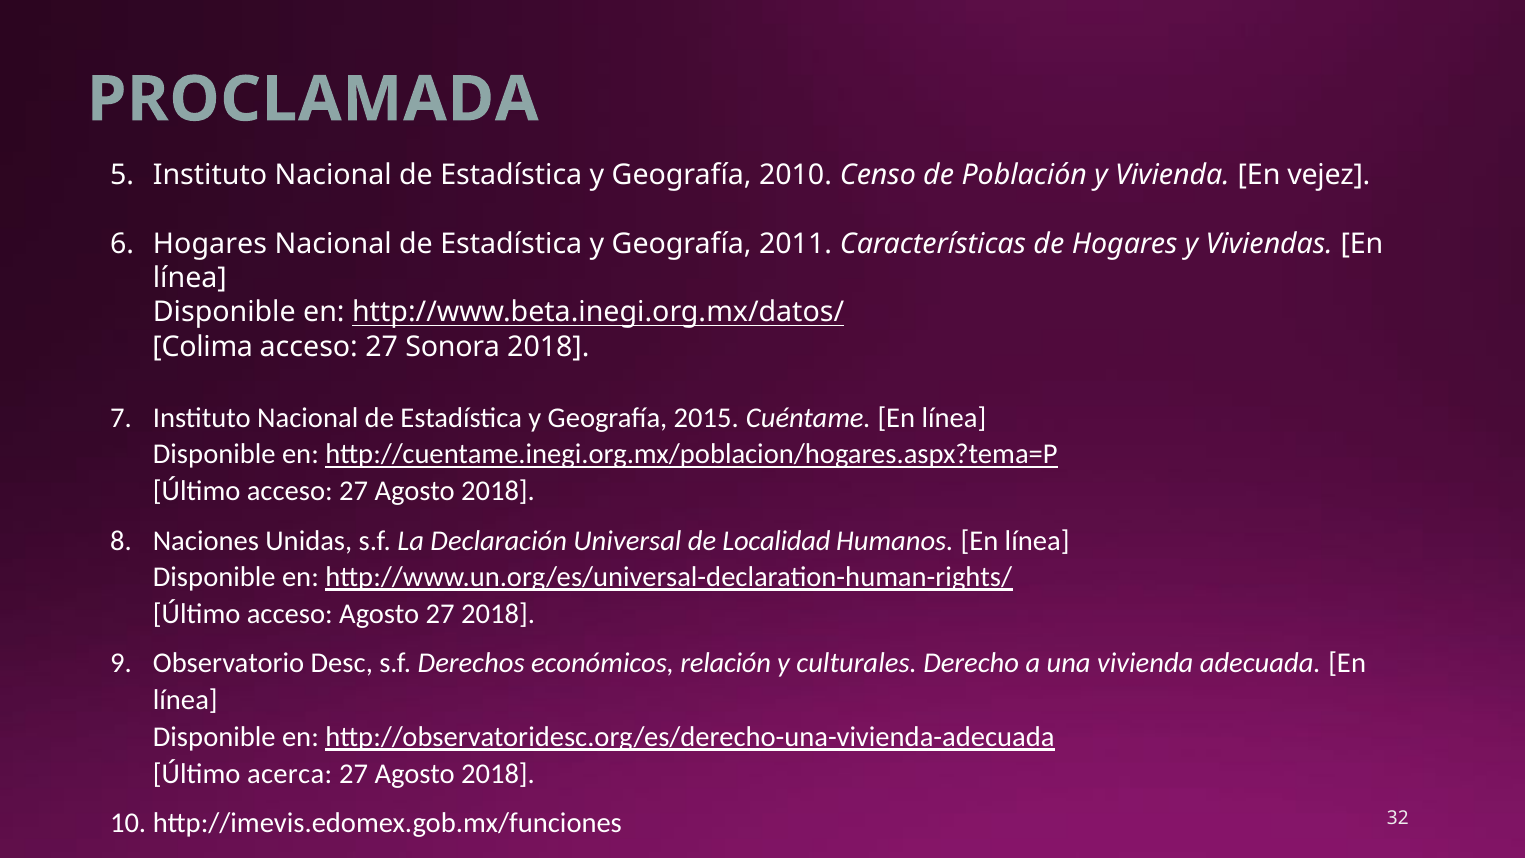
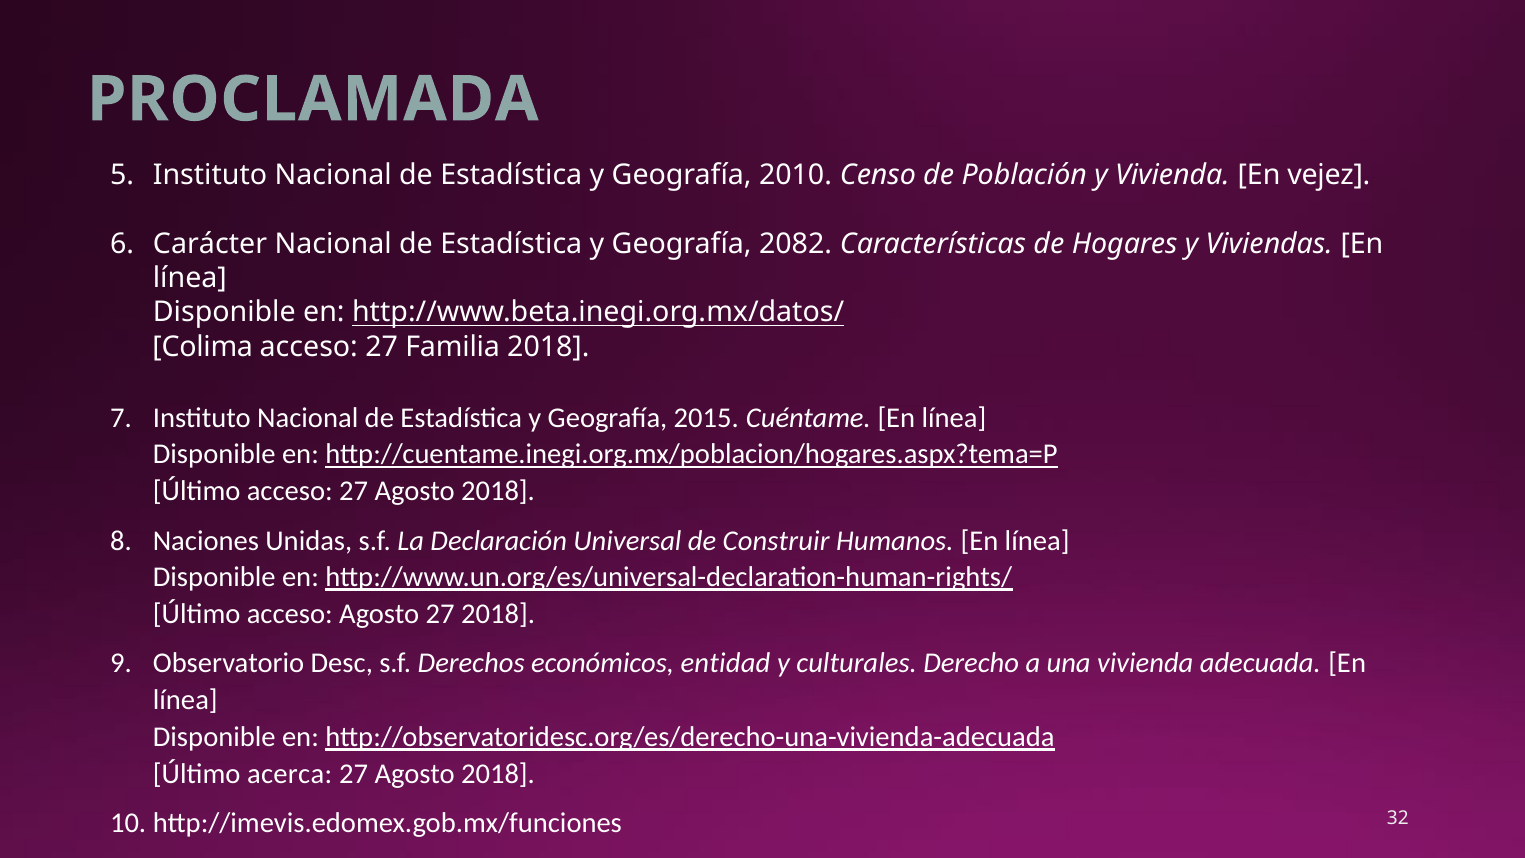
Hogares at (210, 244): Hogares -> Carácter
2011: 2011 -> 2082
Sonora: Sonora -> Familia
Localidad: Localidad -> Construir
relación: relación -> entidad
